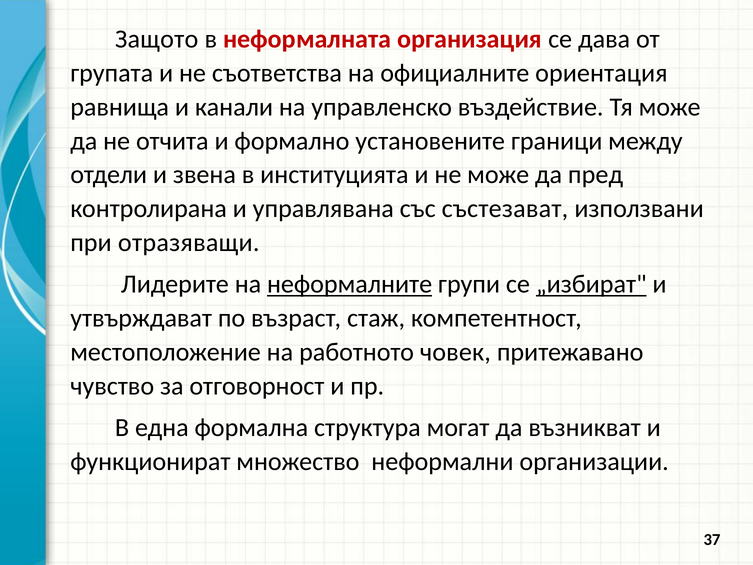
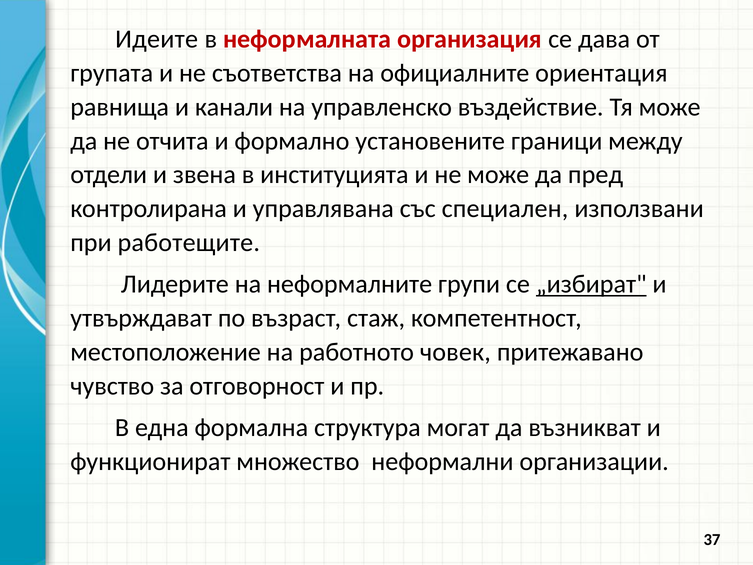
Защото: Защото -> Идеите
състезават: състезават -> специален
отразяващи: отразяващи -> работещите
неформалните underline: present -> none
